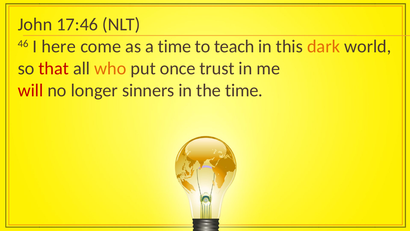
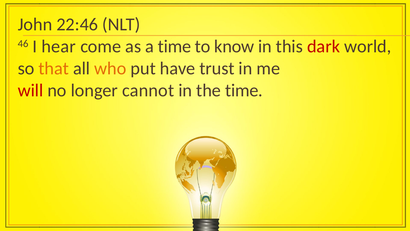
17:46: 17:46 -> 22:46
here: here -> hear
teach: teach -> know
dark colour: orange -> red
that colour: red -> orange
once: once -> have
sinners: sinners -> cannot
